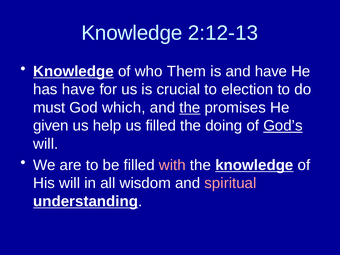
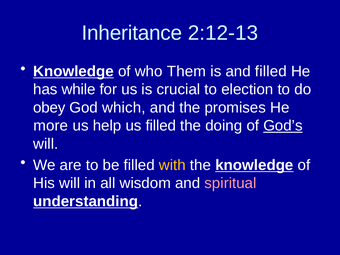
Knowledge at (132, 33): Knowledge -> Inheritance
and have: have -> filled
has have: have -> while
must: must -> obey
the at (190, 108) underline: present -> none
given: given -> more
with colour: pink -> yellow
